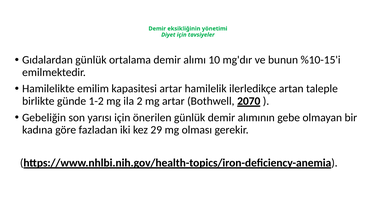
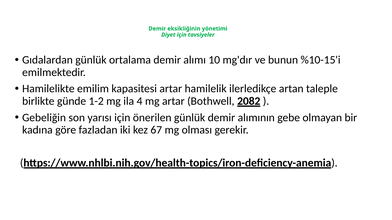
2: 2 -> 4
2070: 2070 -> 2082
29: 29 -> 67
